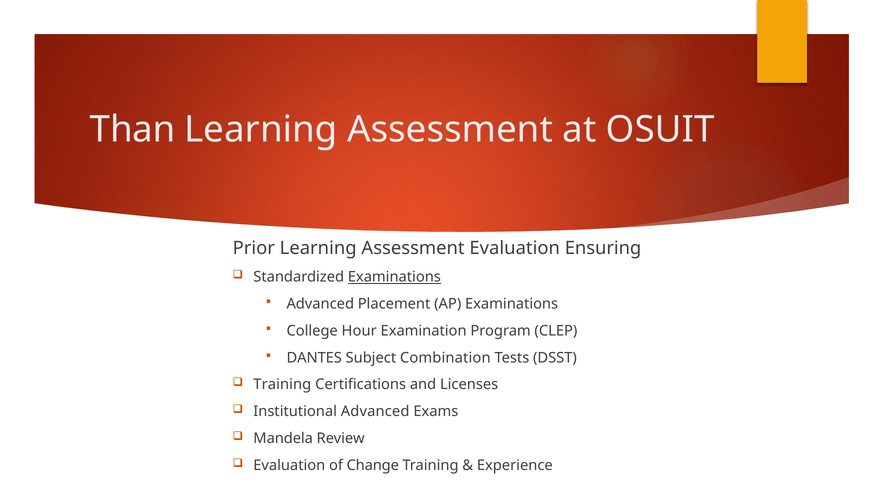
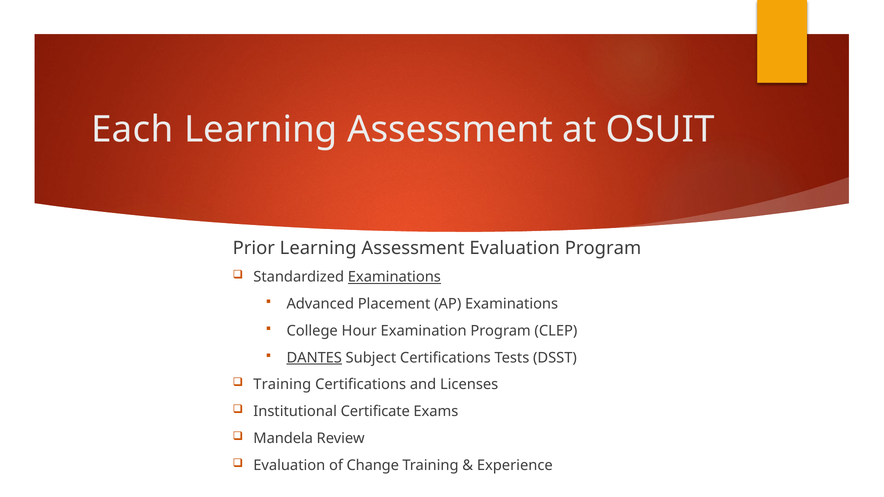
Than: Than -> Each
Evaluation Ensuring: Ensuring -> Program
DANTES underline: none -> present
Subject Combination: Combination -> Certifications
Institutional Advanced: Advanced -> Certificate
